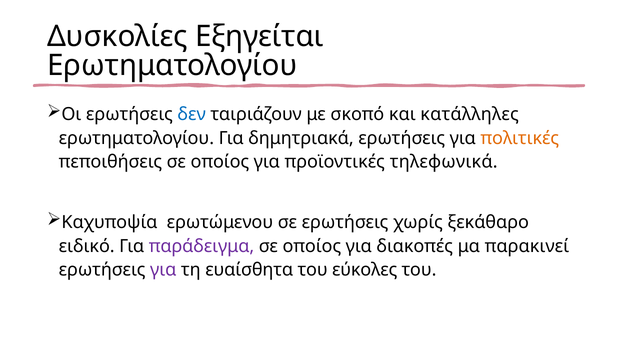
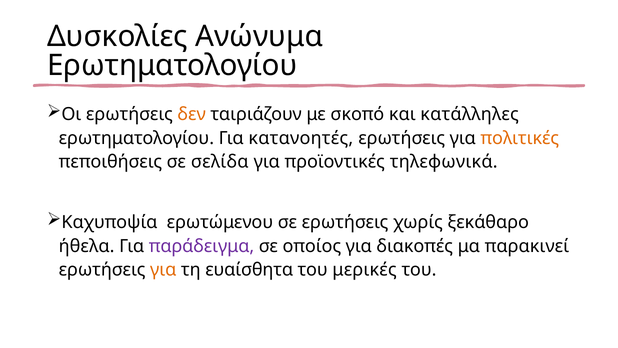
Εξηγείται: Εξηγείται -> Ανώνυμα
δεν colour: blue -> orange
δημητριακά: δημητριακά -> κατανοητές
πεποιθήσεις σε οποίος: οποίος -> σελίδα
ειδικό: ειδικό -> ήθελα
για at (163, 270) colour: purple -> orange
εύκολες: εύκολες -> μερικές
